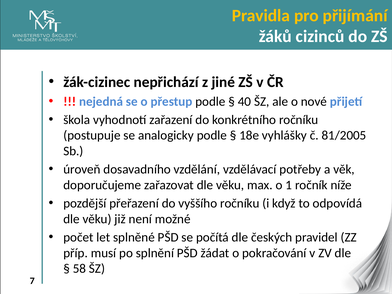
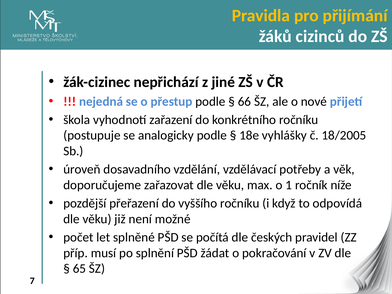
40: 40 -> 66
81/2005: 81/2005 -> 18/2005
58: 58 -> 65
